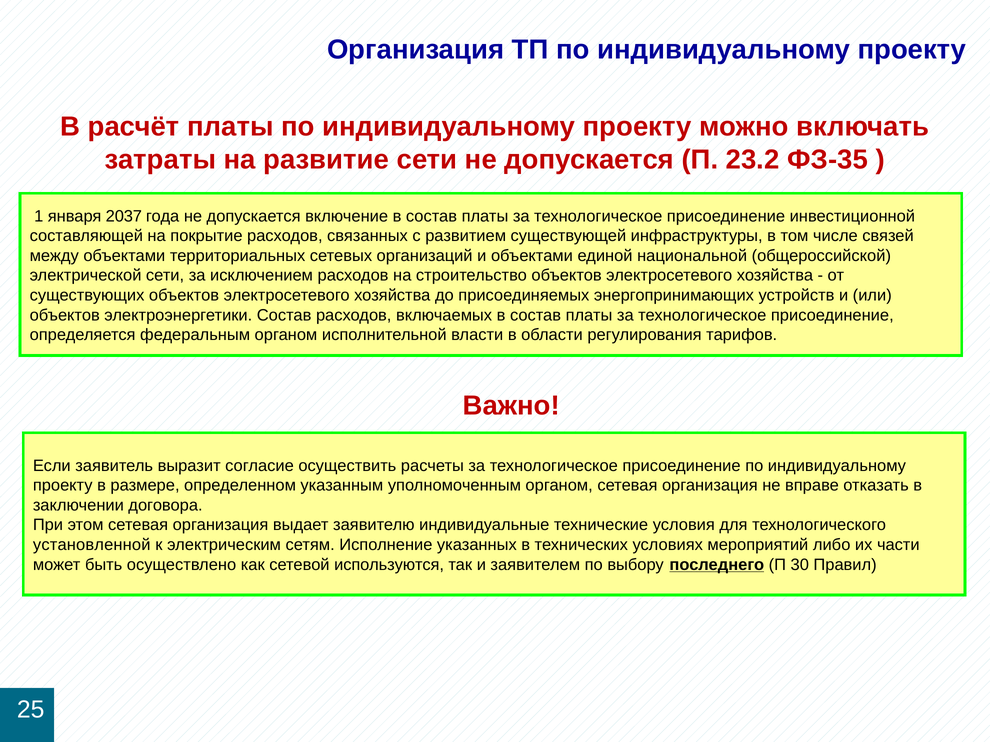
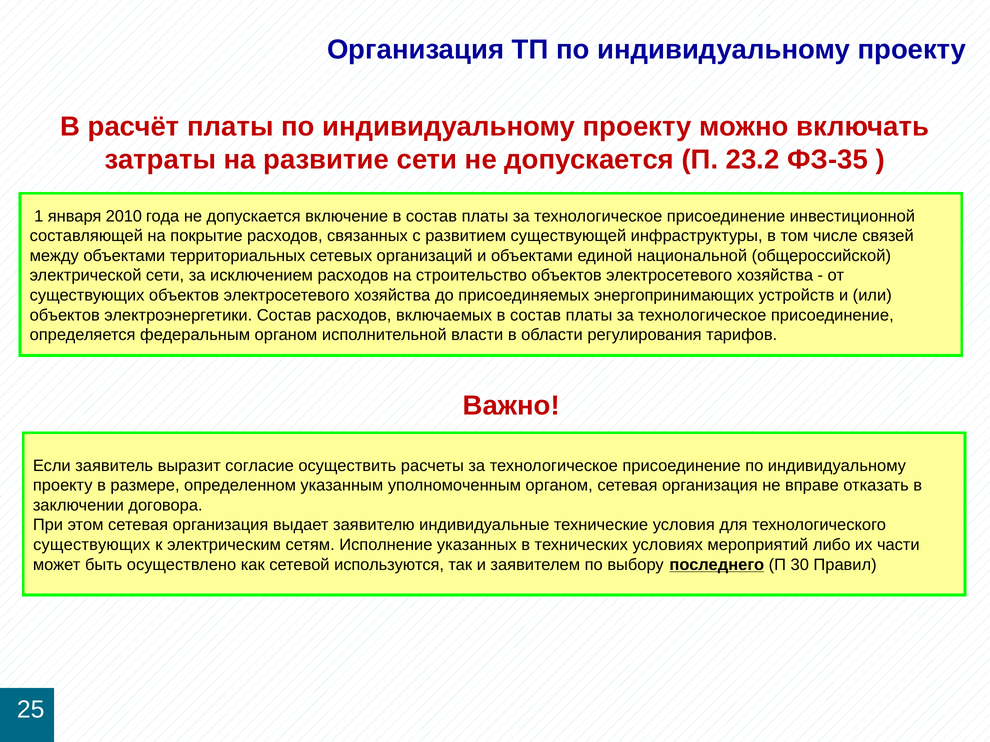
2037: 2037 -> 2010
установленной at (92, 545): установленной -> существующих
